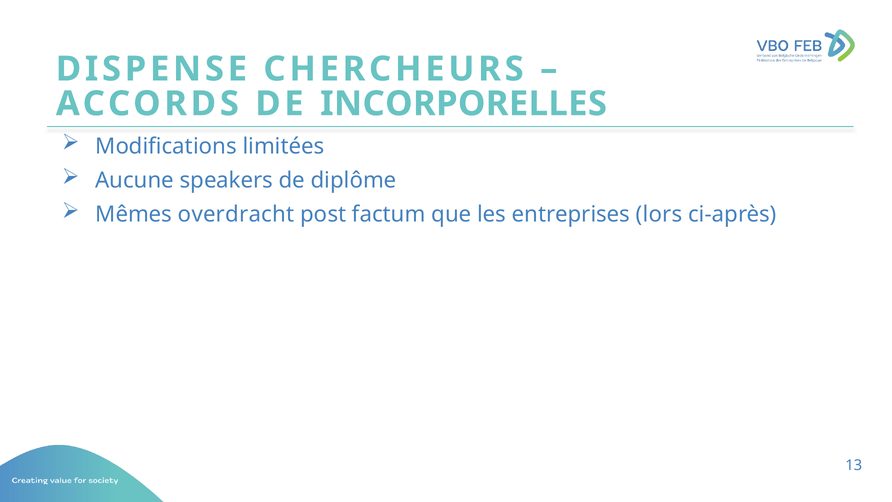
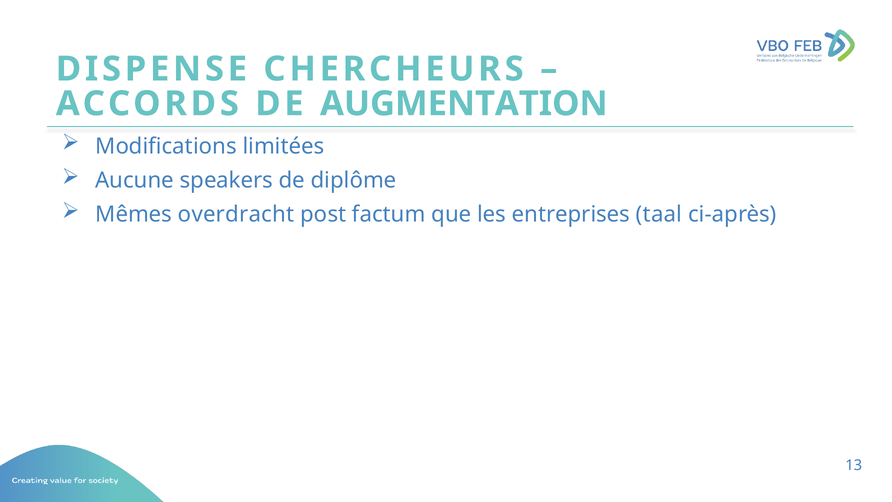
INCORPORELLES: INCORPORELLES -> AUGMENTATION
lors: lors -> taal
